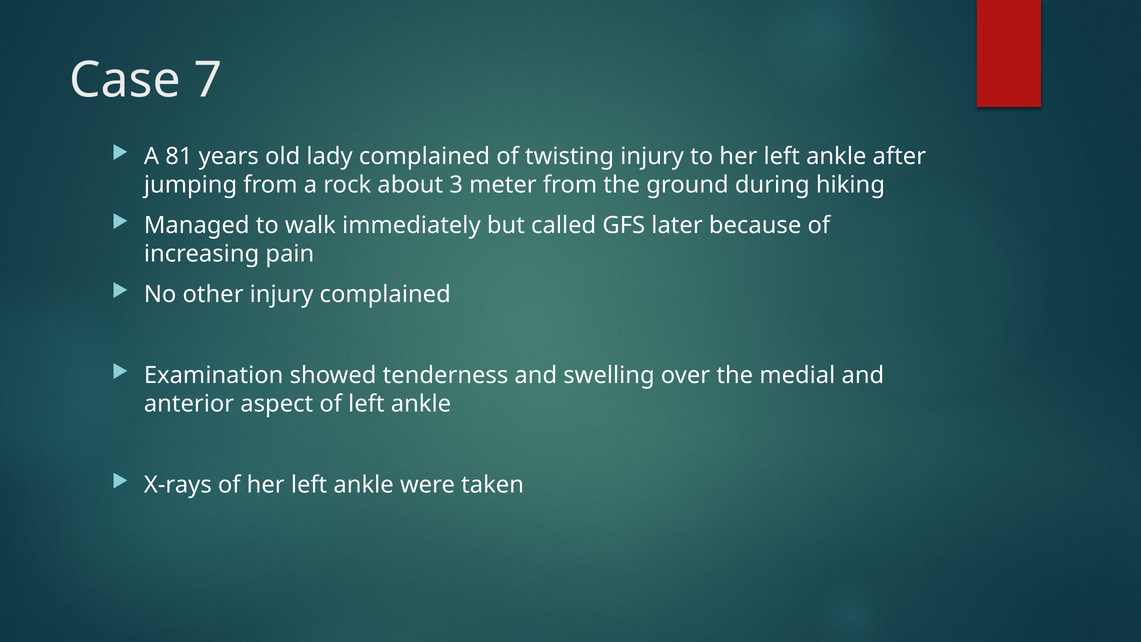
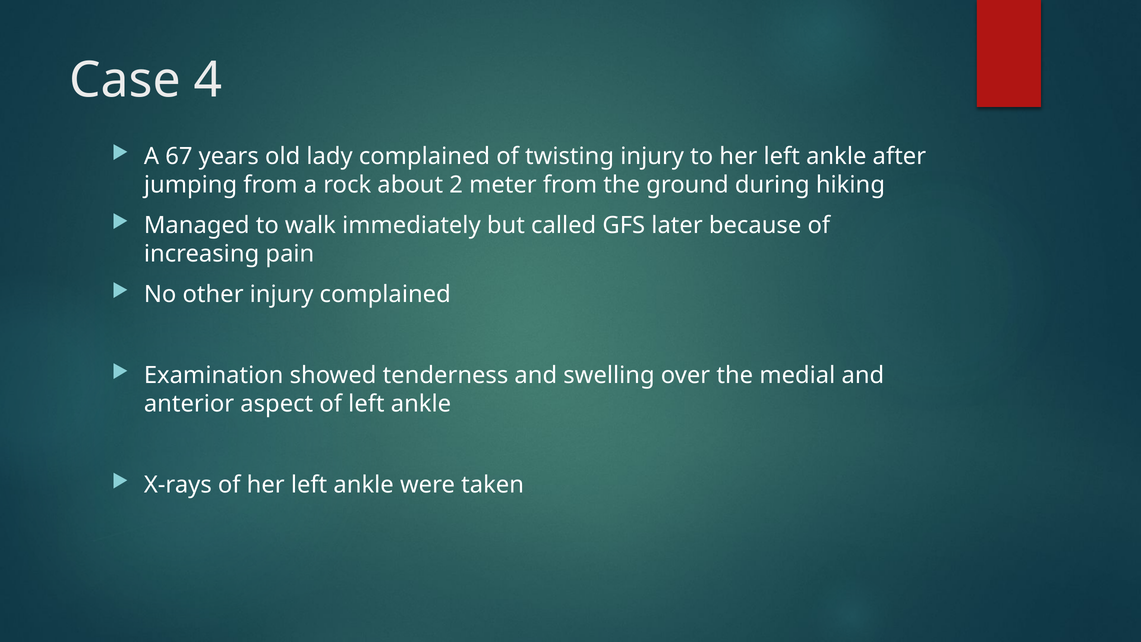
7: 7 -> 4
81: 81 -> 67
3: 3 -> 2
